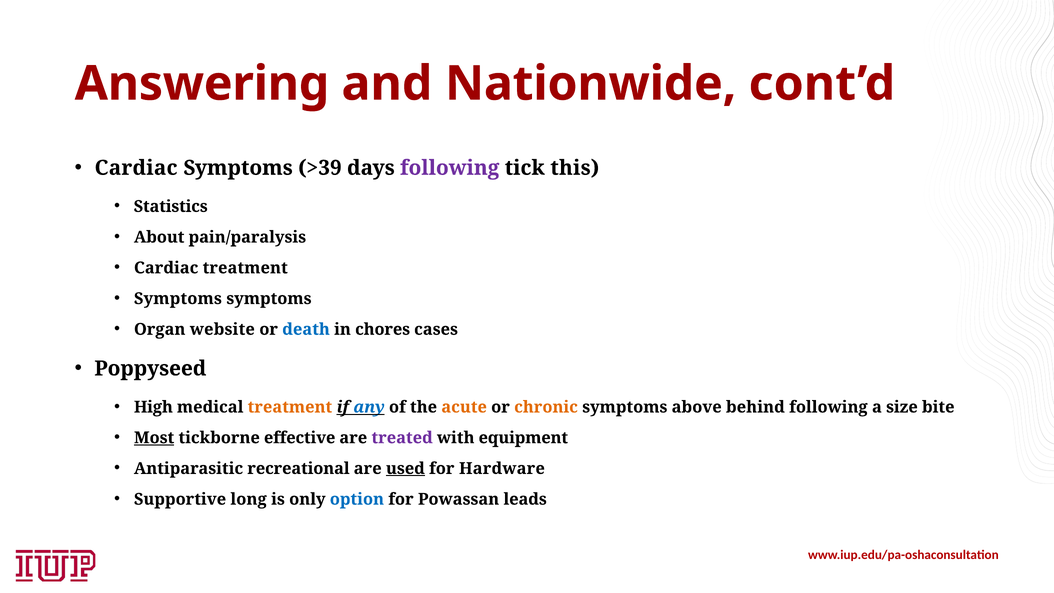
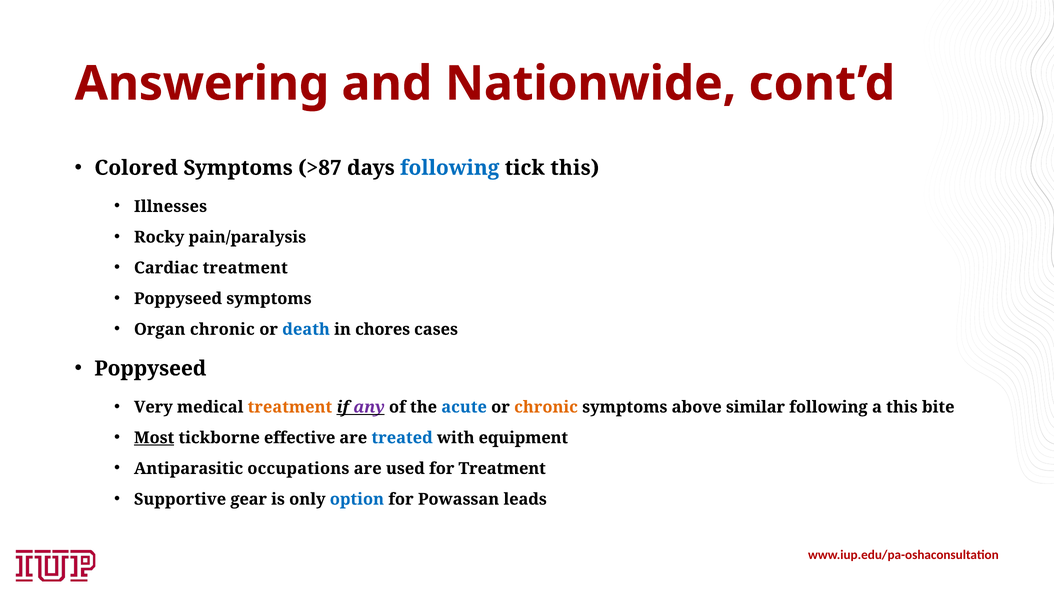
Cardiac at (136, 168): Cardiac -> Colored
>39: >39 -> >87
following at (450, 168) colour: purple -> blue
Statistics: Statistics -> Illnesses
About: About -> Rocky
Symptoms at (178, 299): Symptoms -> Poppyseed
Organ website: website -> chronic
High: High -> Very
any colour: blue -> purple
acute colour: orange -> blue
behind: behind -> similar
a size: size -> this
treated colour: purple -> blue
recreational: recreational -> occupations
used underline: present -> none
for Hardware: Hardware -> Treatment
long: long -> gear
